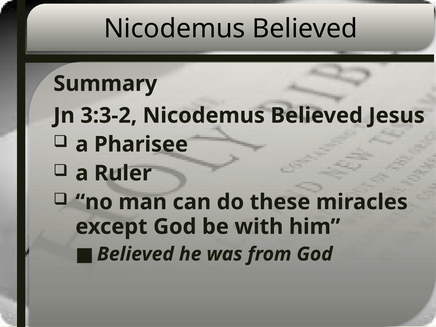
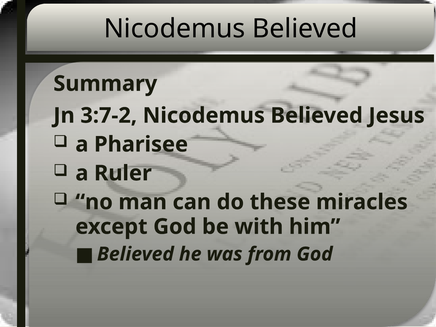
3:3-2: 3:3-2 -> 3:7-2
